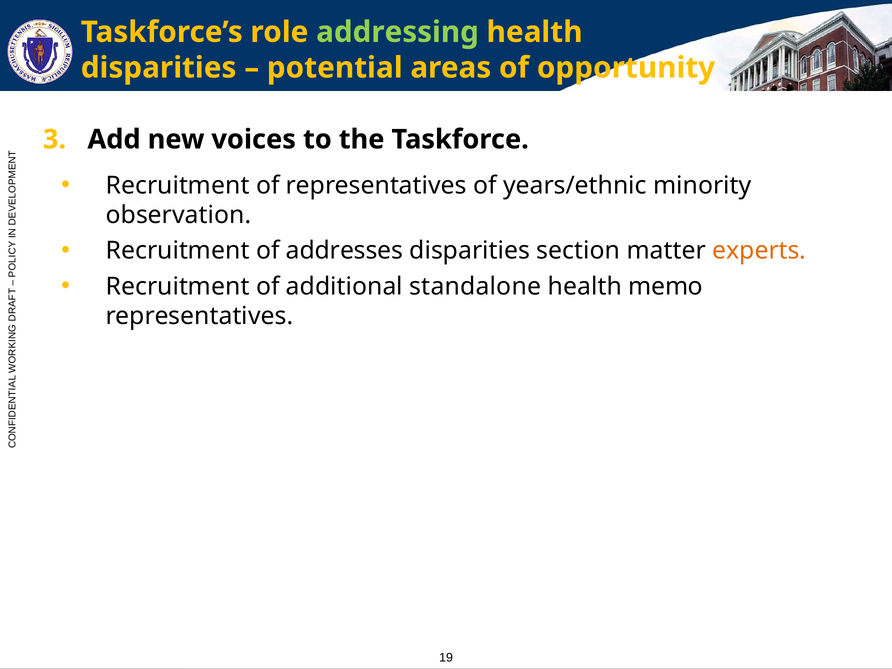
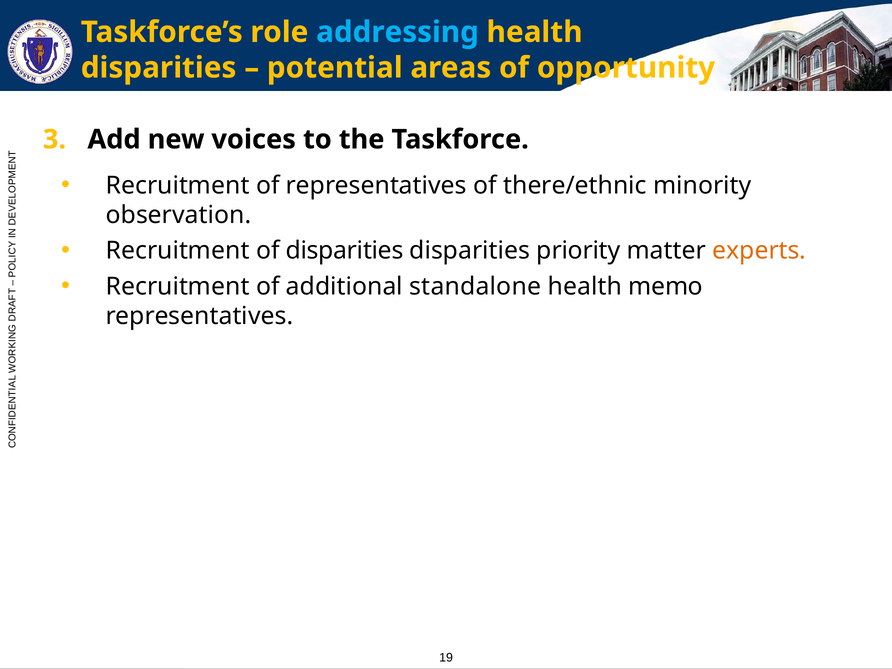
addressing colour: light green -> light blue
years/ethnic: years/ethnic -> there/ethnic
of addresses: addresses -> disparities
section: section -> priority
